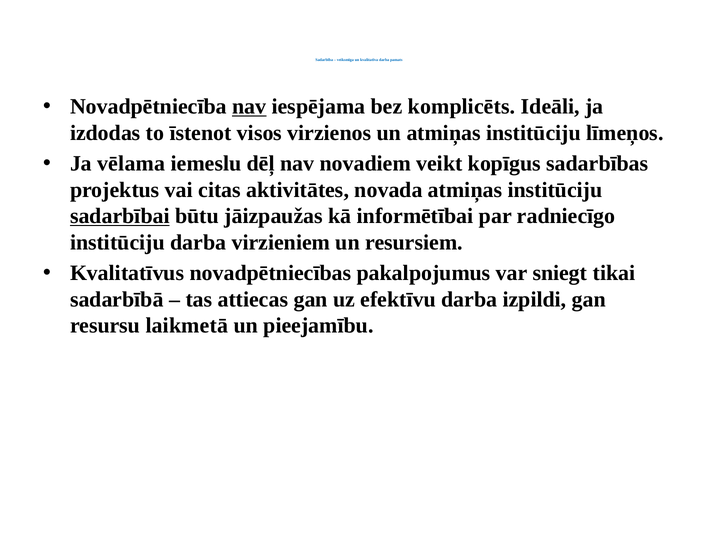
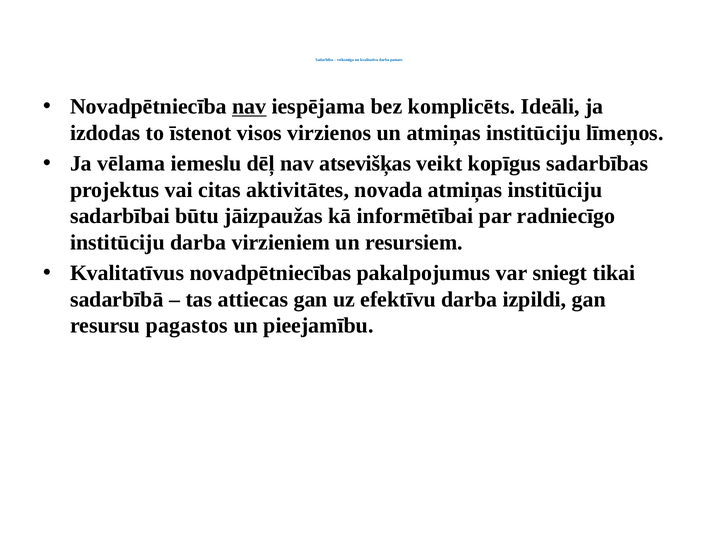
novadiem: novadiem -> atsevišķas
sadarbībai underline: present -> none
laikmetā: laikmetā -> pagastos
